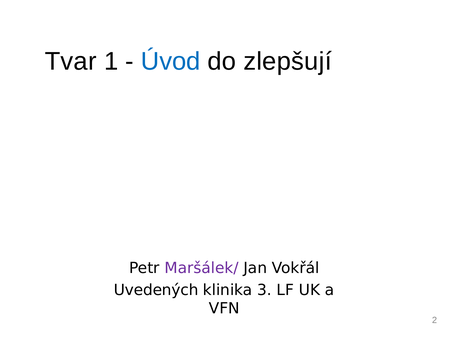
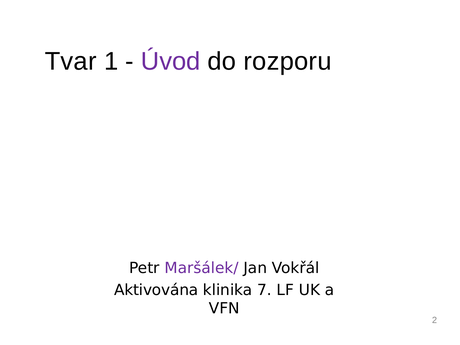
Úvod colour: blue -> purple
zlepšují: zlepšují -> rozporu
Uvedených: Uvedených -> Aktivována
3: 3 -> 7
